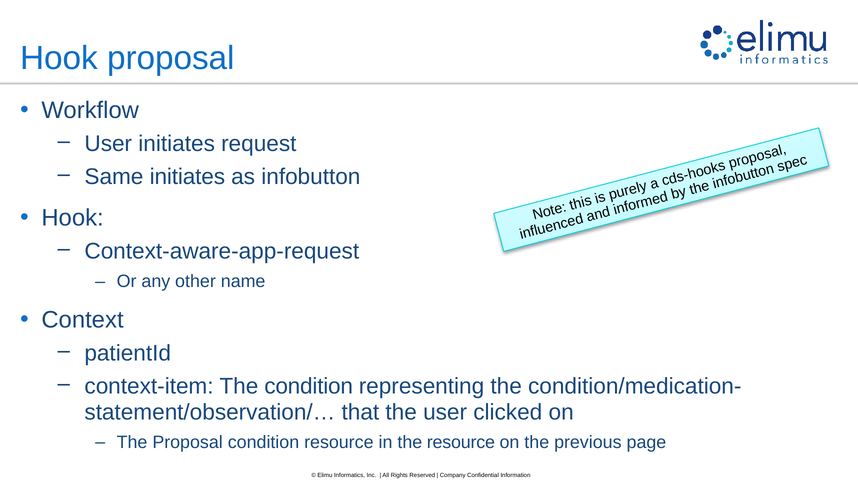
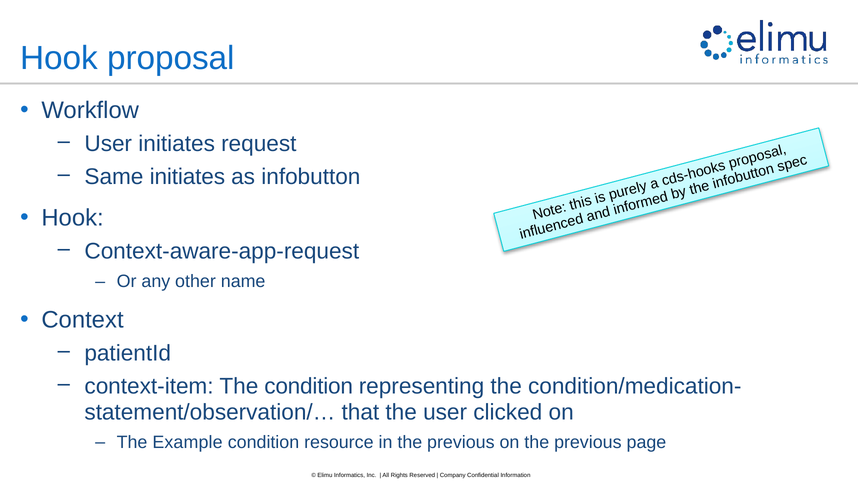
The Proposal: Proposal -> Example
in the resource: resource -> previous
